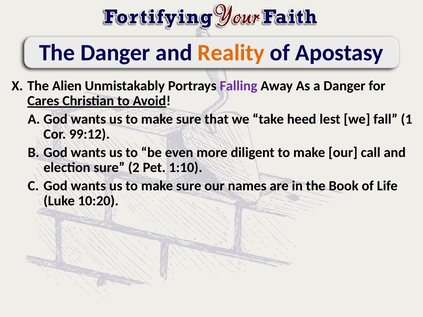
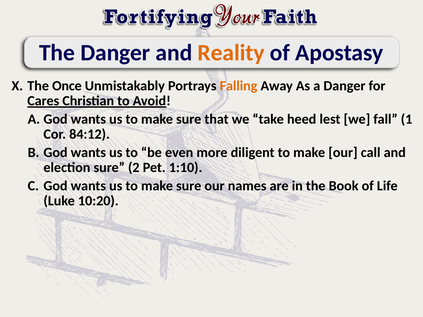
Alien: Alien -> Once
Falling colour: purple -> orange
99:12: 99:12 -> 84:12
